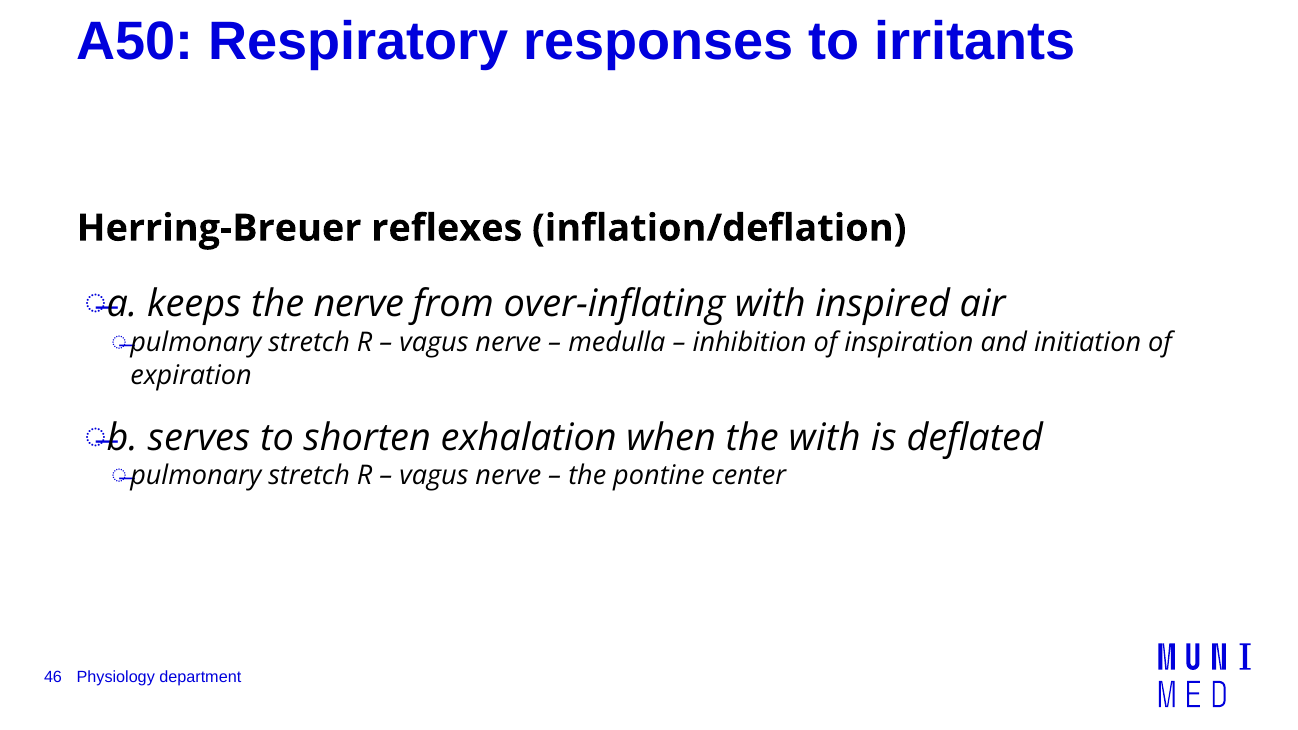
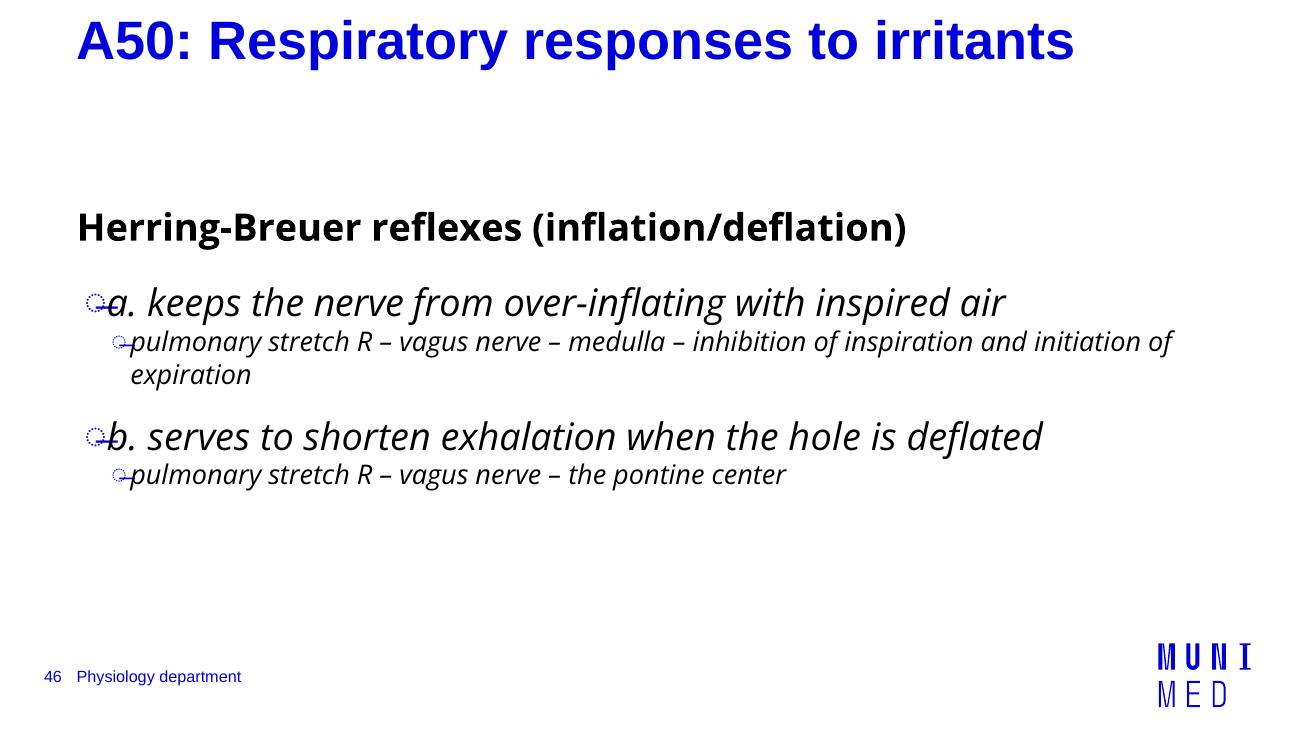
the with: with -> hole
